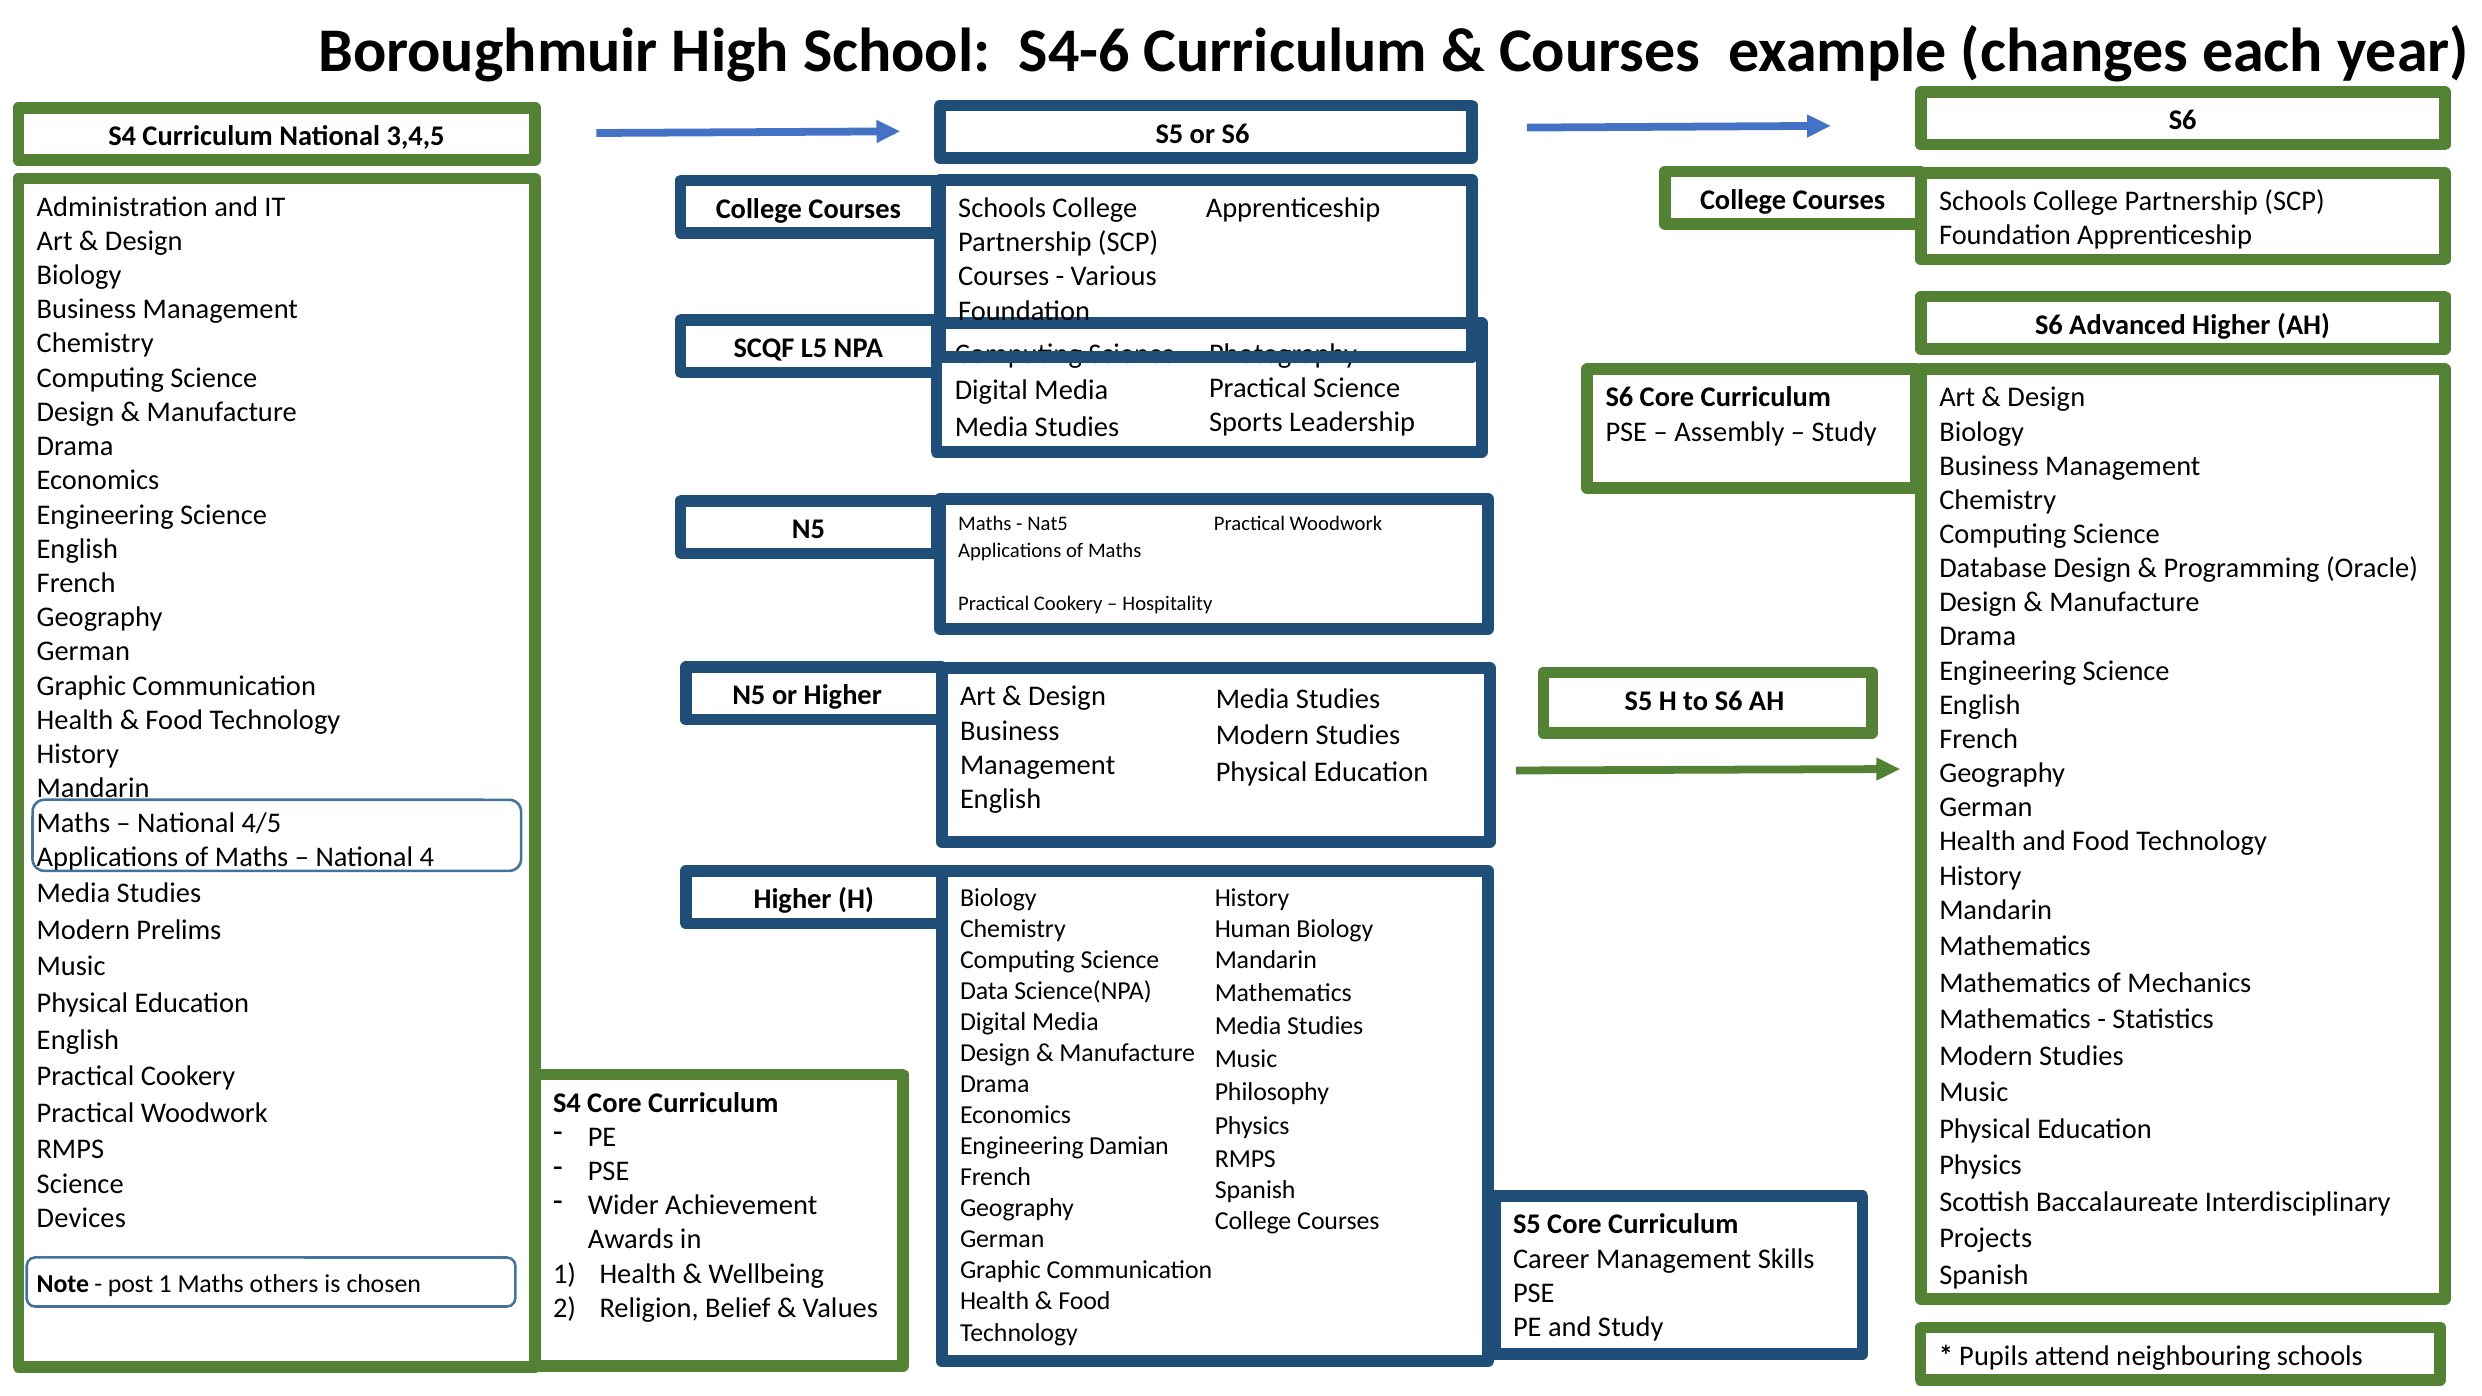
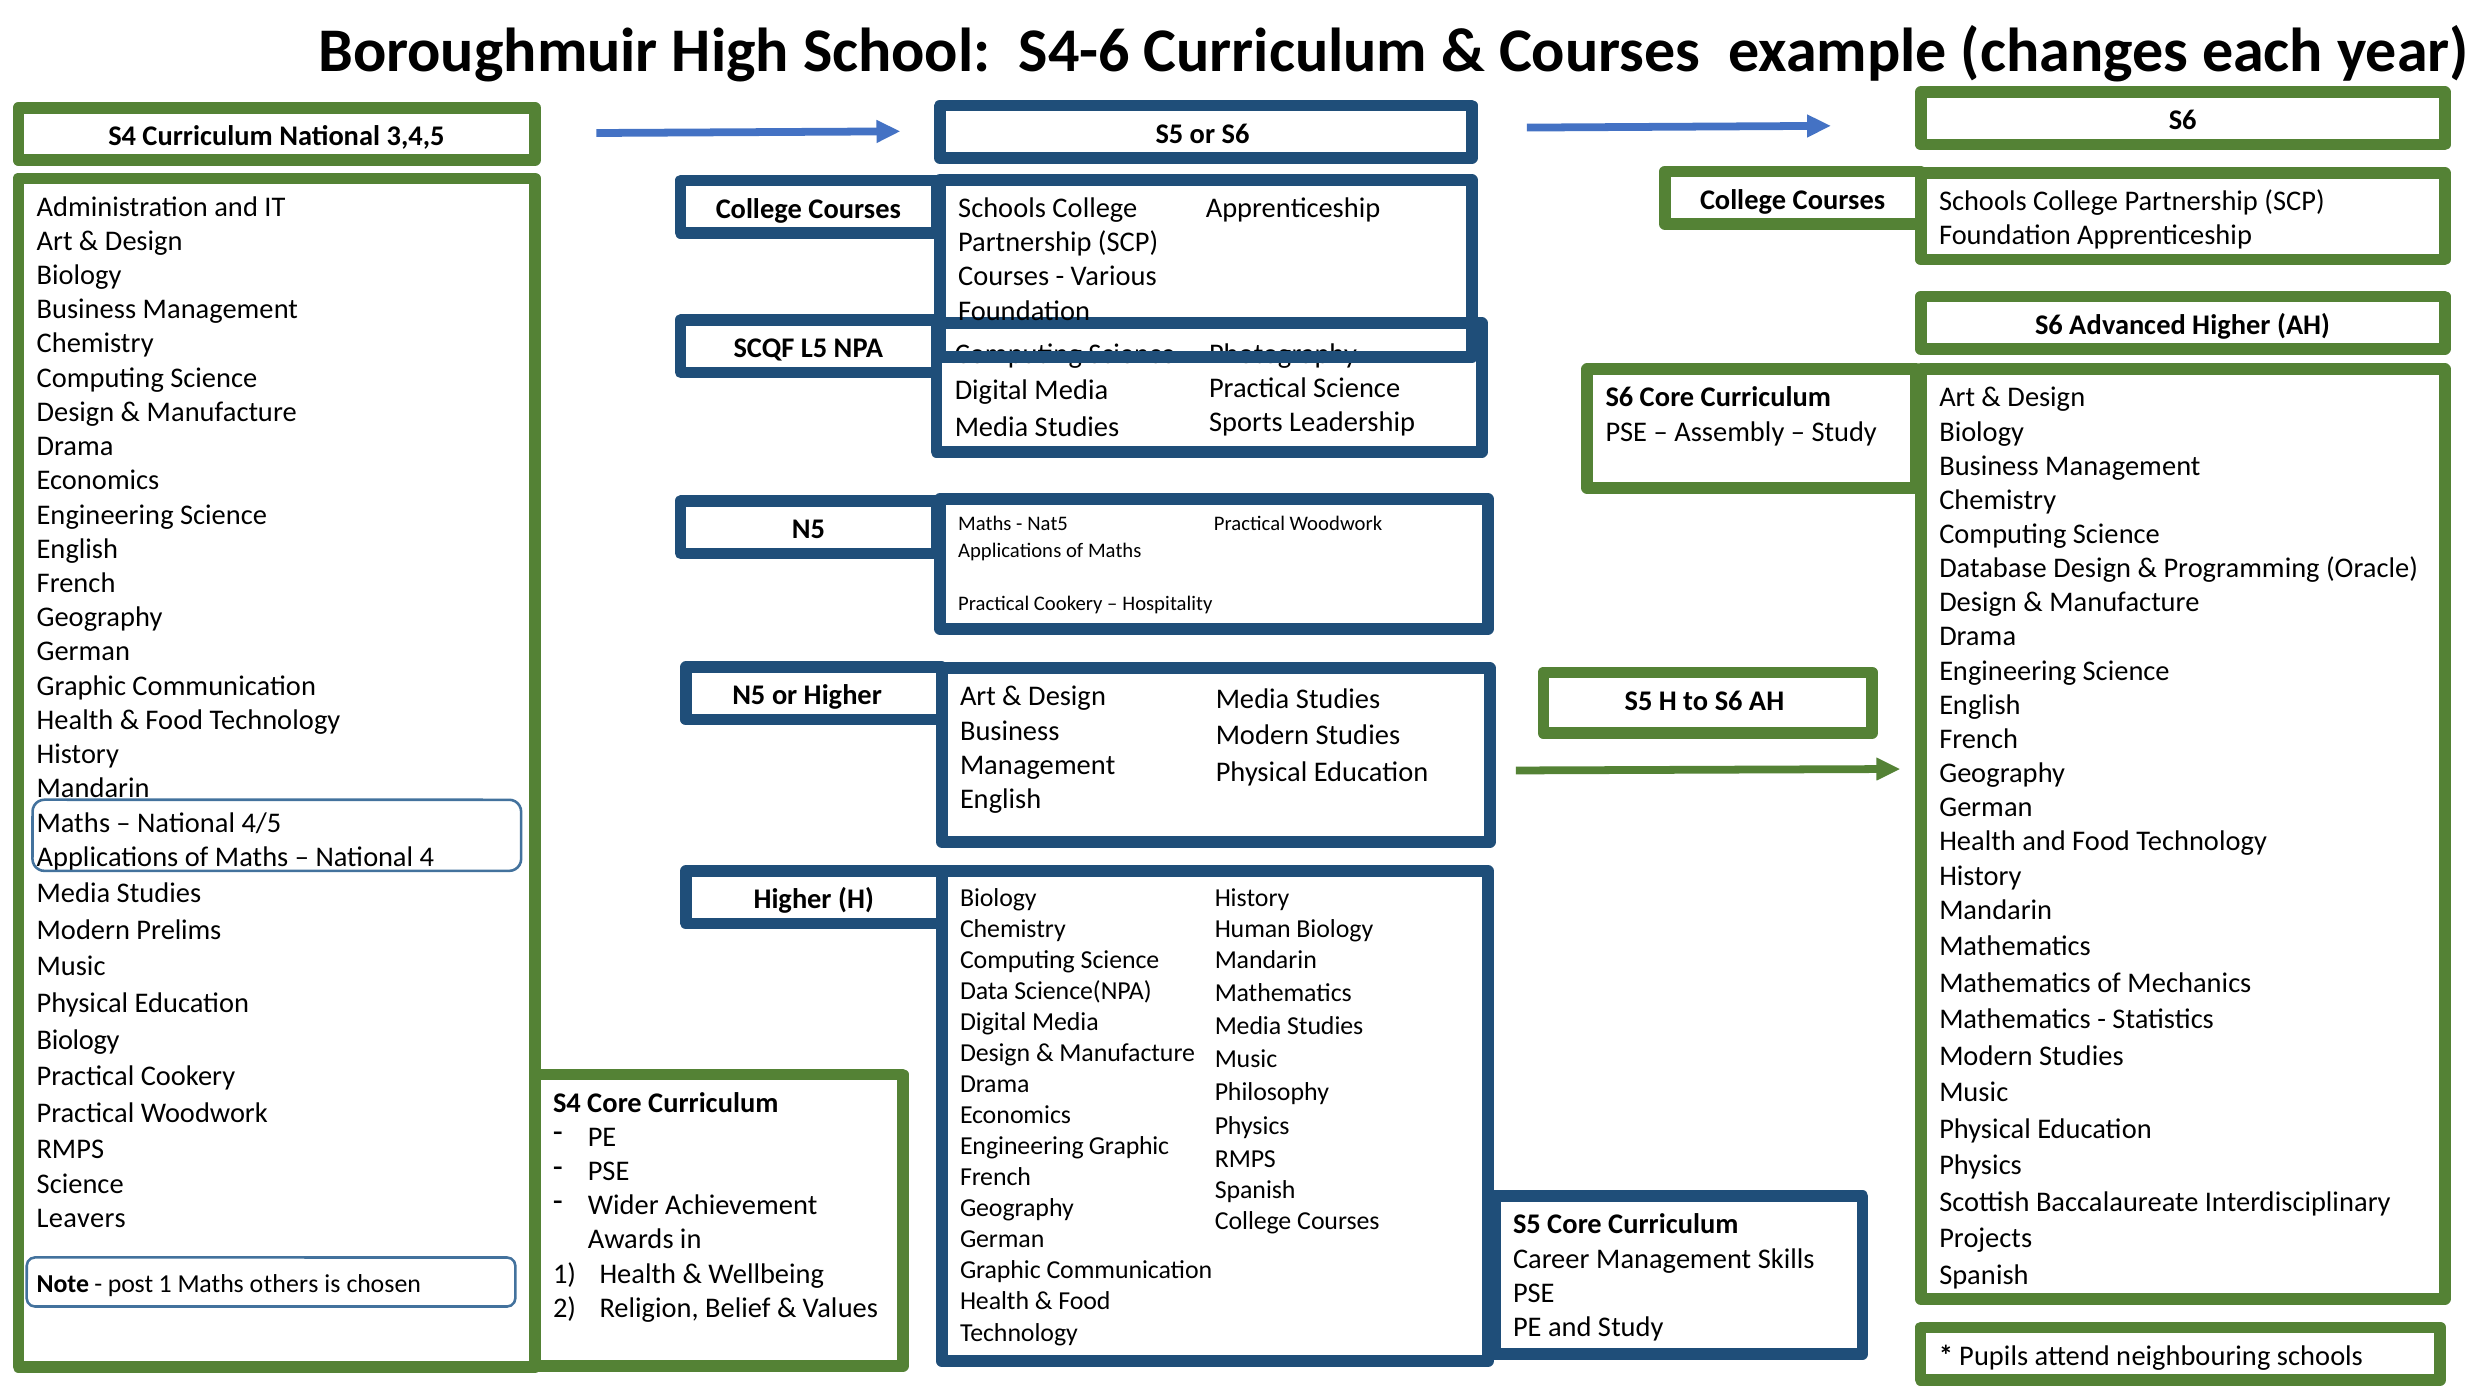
English at (78, 1040): English -> Biology
Engineering Damian: Damian -> Graphic
Devices: Devices -> Leavers
